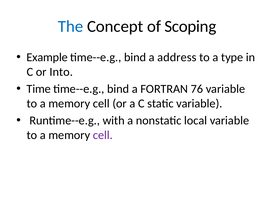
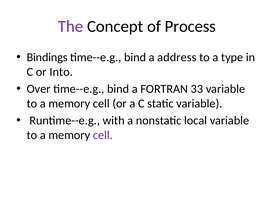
The colour: blue -> purple
Scoping: Scoping -> Process
Example: Example -> Bindings
Time: Time -> Over
76: 76 -> 33
